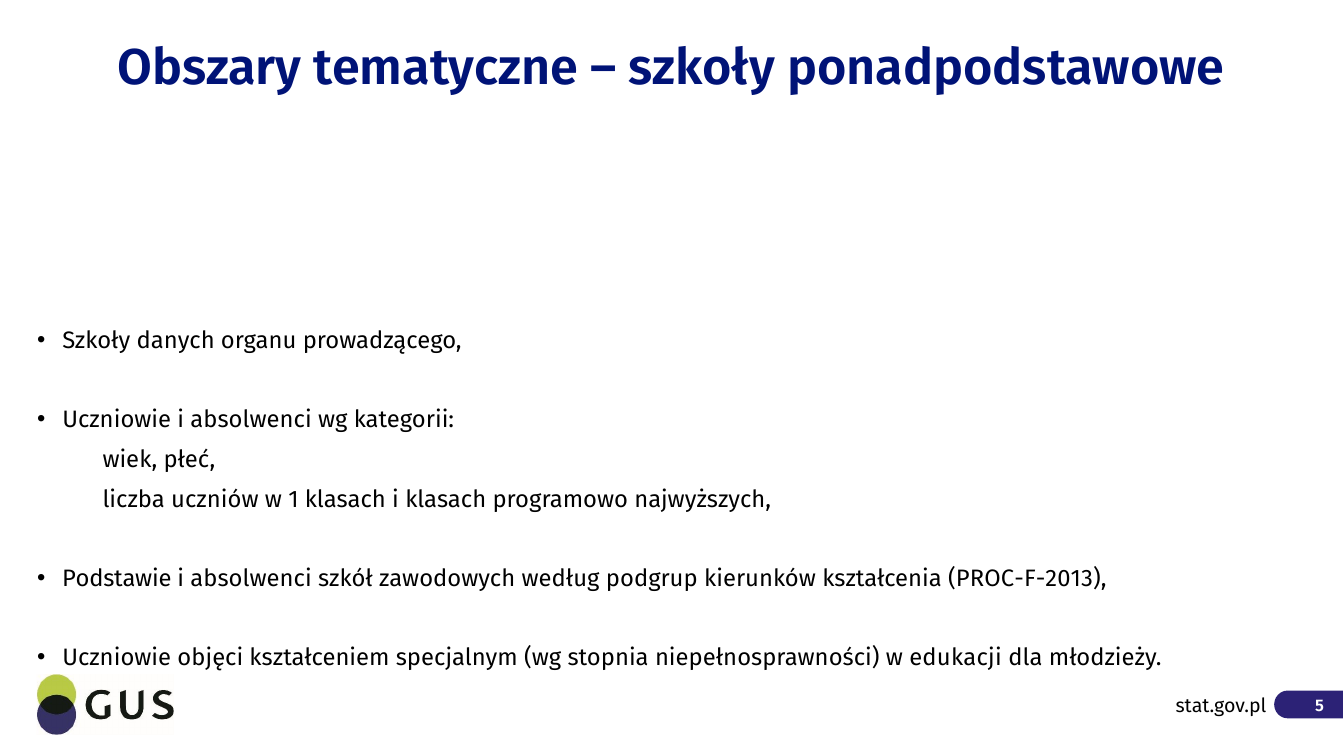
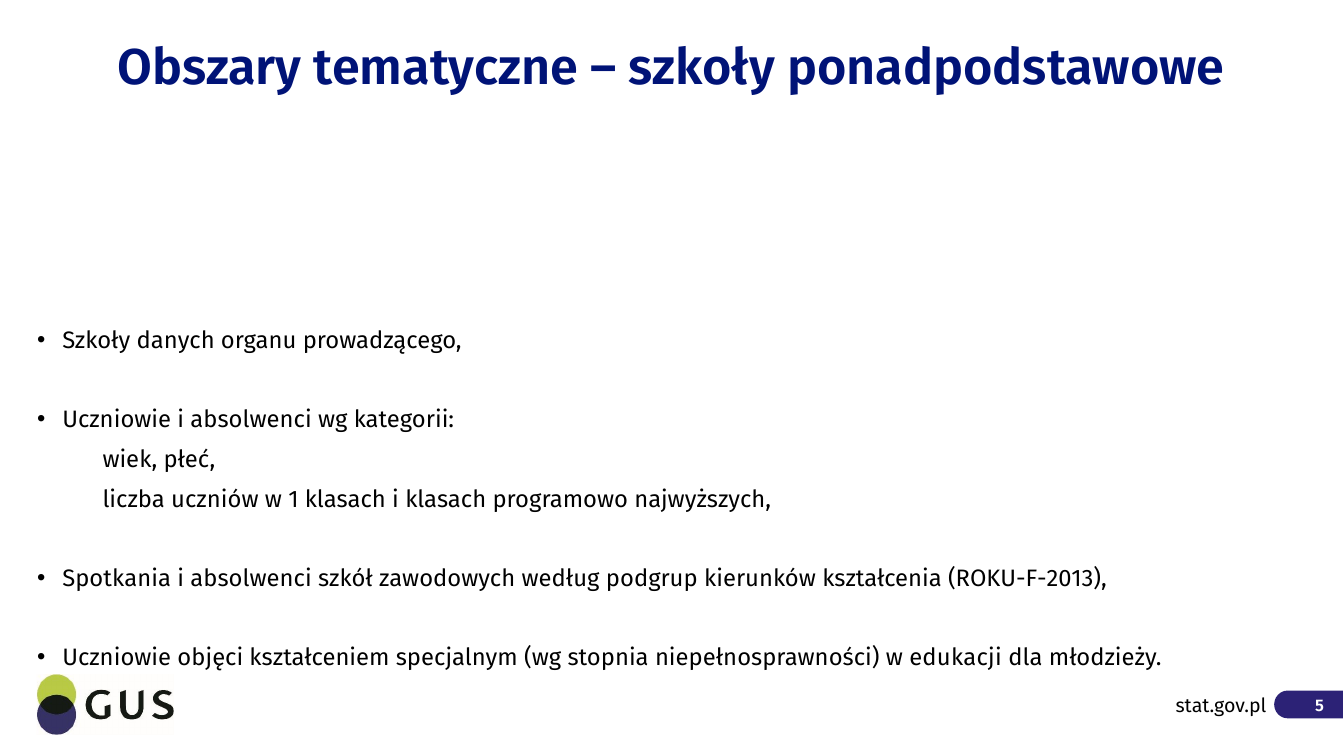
Podstawie: Podstawie -> Spotkania
PROC-F-2013: PROC-F-2013 -> ROKU-F-2013
